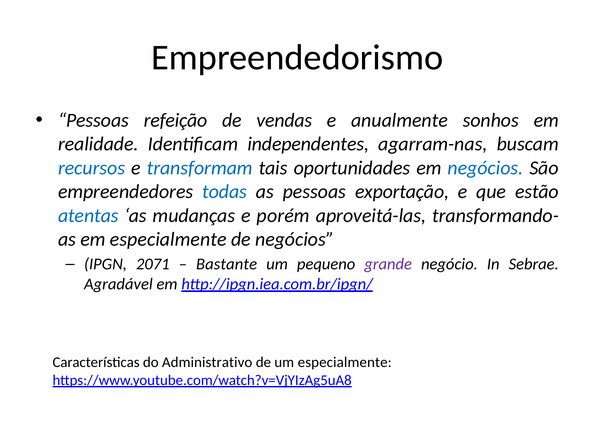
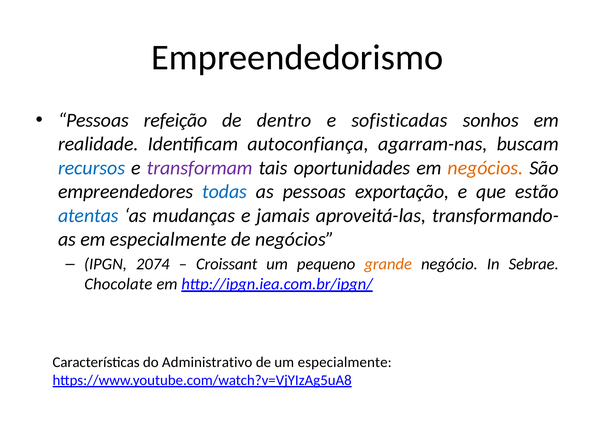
vendas: vendas -> dentro
anualmente: anualmente -> sofisticadas
independentes: independentes -> autoconfiança
transformam colour: blue -> purple
negócios at (485, 168) colour: blue -> orange
porém: porém -> jamais
2071: 2071 -> 2074
Bastante: Bastante -> Croissant
grande colour: purple -> orange
Agradável: Agradável -> Chocolate
